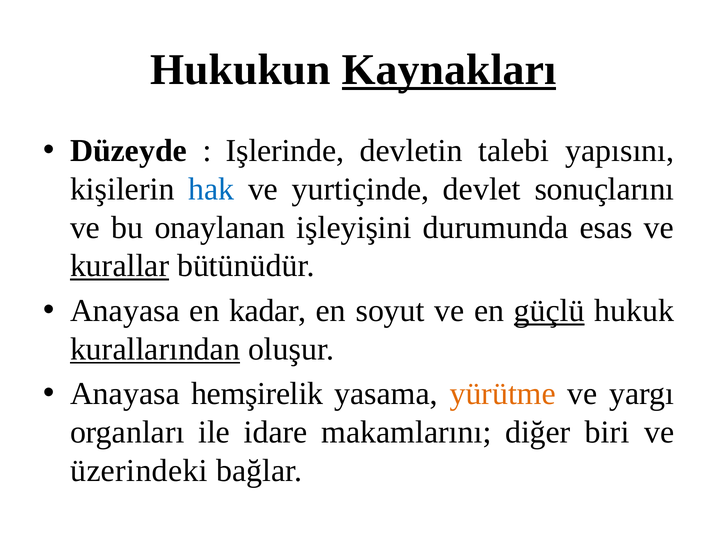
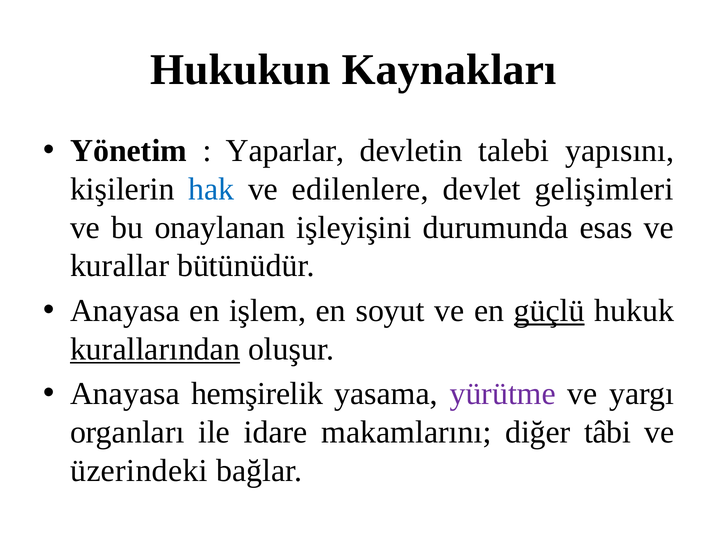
Kaynakları underline: present -> none
Düzeyde: Düzeyde -> Yönetim
Işlerinde: Işlerinde -> Yaparlar
yurtiçinde: yurtiçinde -> edilenlere
sonuçlarını: sonuçlarını -> gelişimleri
kurallar underline: present -> none
kadar: kadar -> işlem
yürütme colour: orange -> purple
biri: biri -> tâbi
